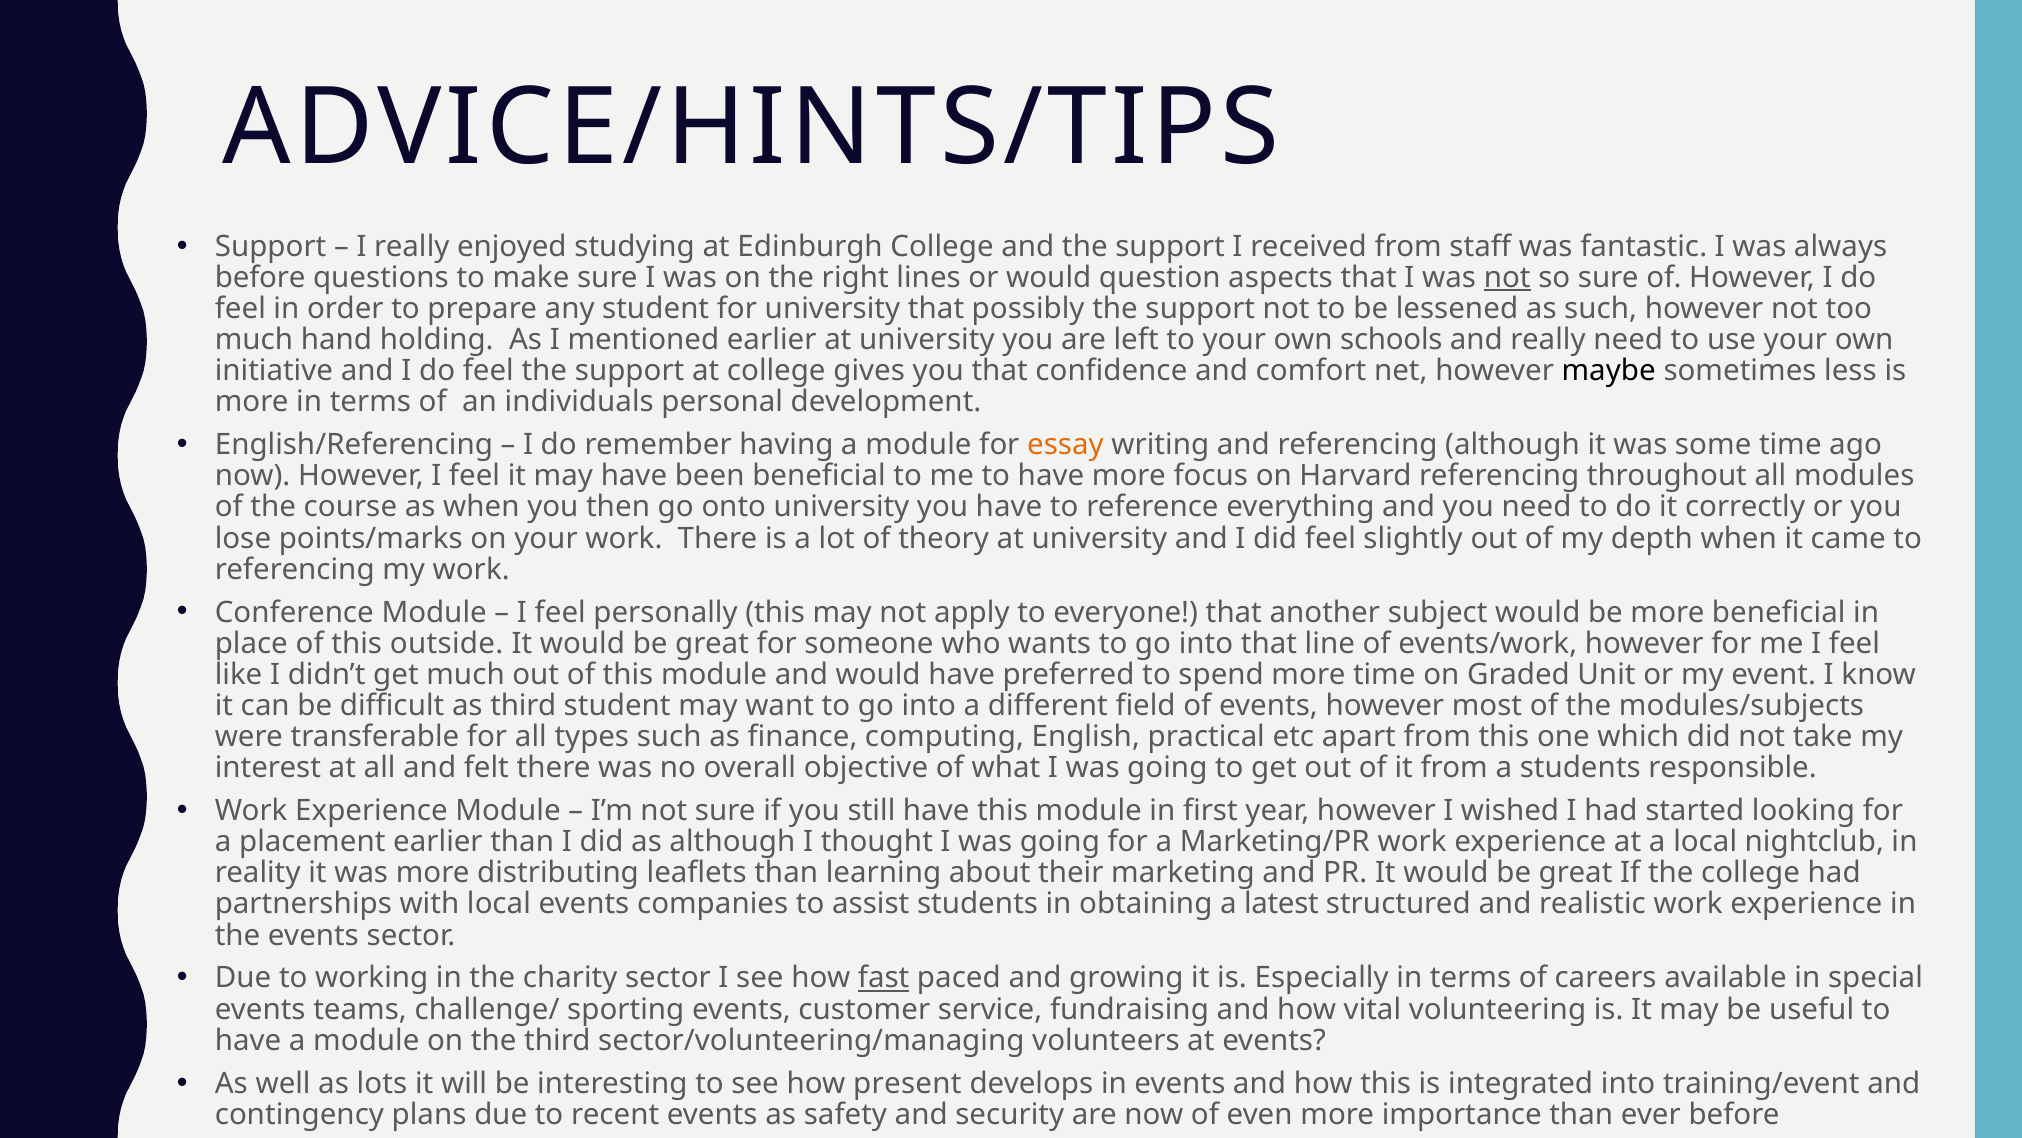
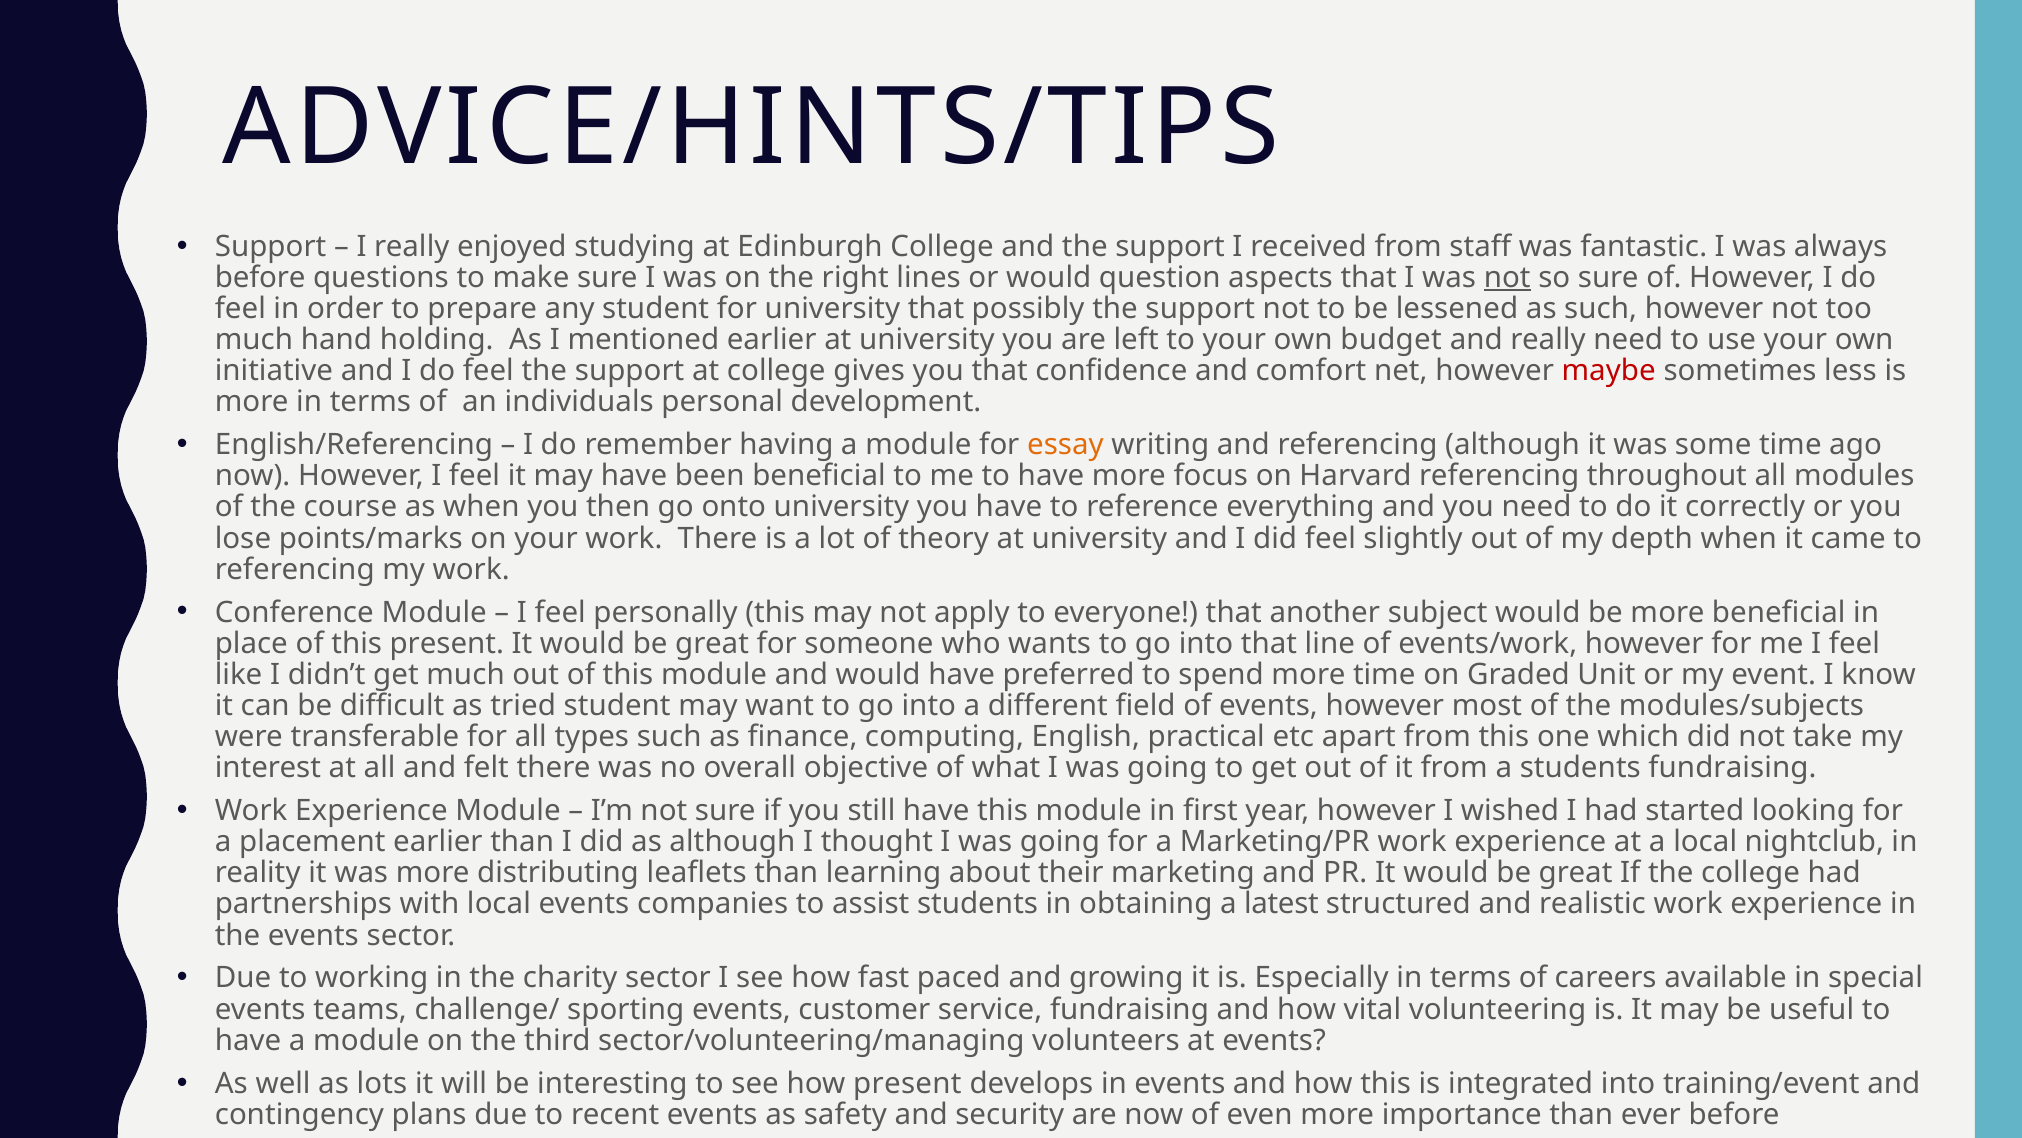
schools: schools -> budget
maybe colour: black -> red
this outside: outside -> present
as third: third -> tried
students responsible: responsible -> fundraising
fast underline: present -> none
